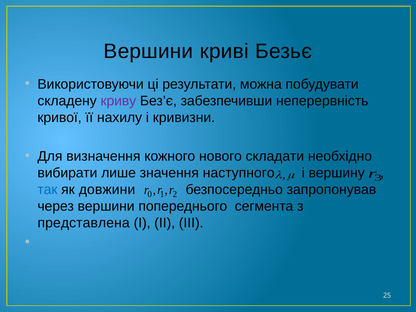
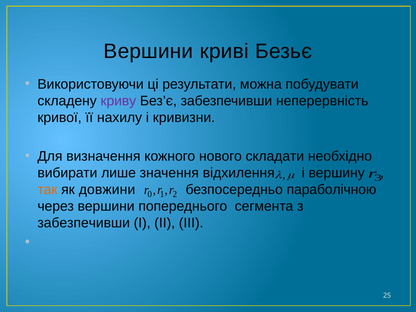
наступного: наступного -> відхилення
так colour: blue -> orange
запропонував: запропонував -> параболічною
представлена at (84, 223): представлена -> забезпечивши
